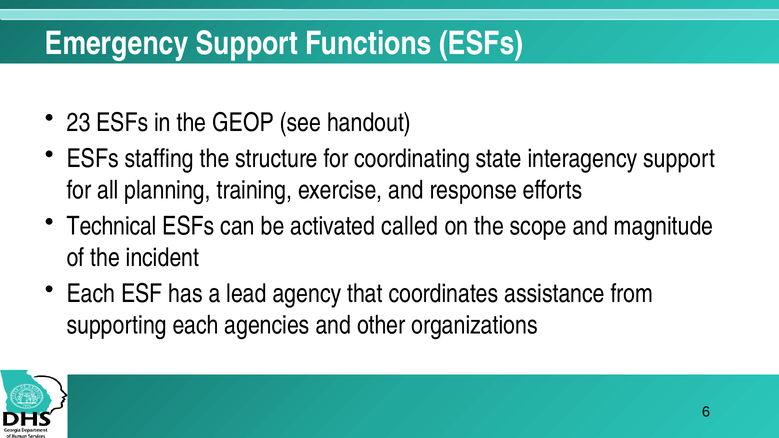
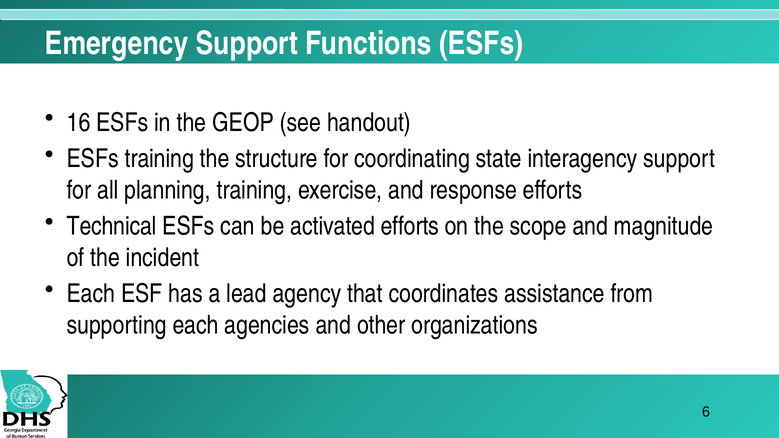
23: 23 -> 16
ESFs staffing: staffing -> training
activated called: called -> efforts
